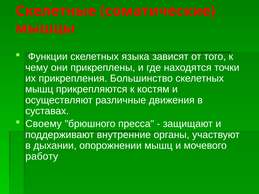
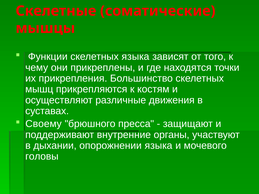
опорожнении мышц: мышц -> языка
работу: работу -> головы
